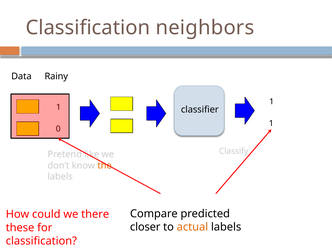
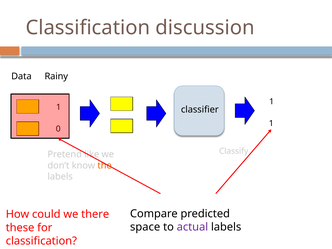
neighbors: neighbors -> discussion
closer: closer -> space
actual colour: orange -> purple
